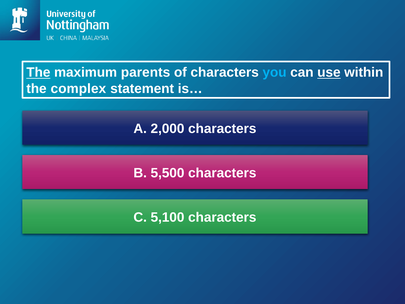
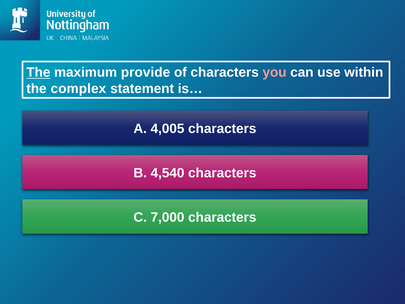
parents: parents -> provide
you colour: light blue -> pink
use underline: present -> none
2,000: 2,000 -> 4,005
5,500: 5,500 -> 4,540
5,100: 5,100 -> 7,000
